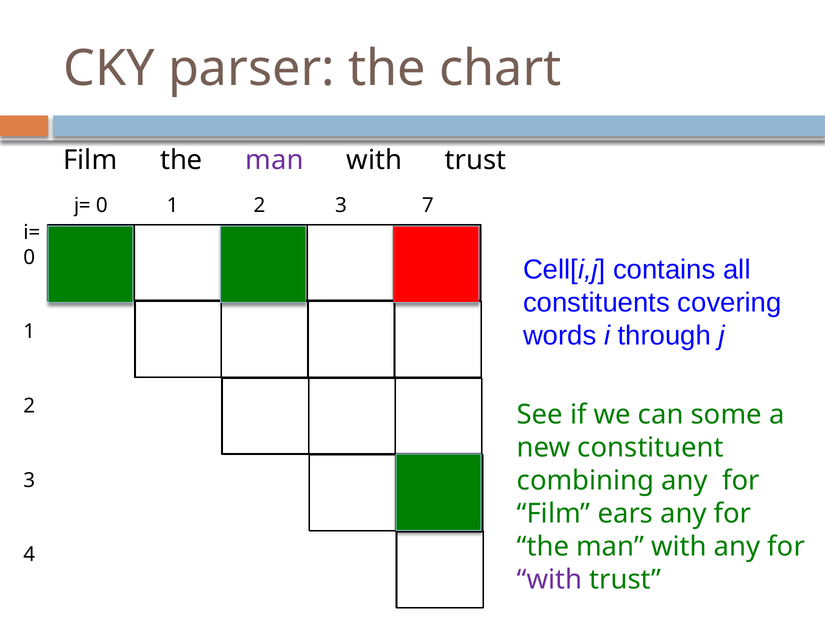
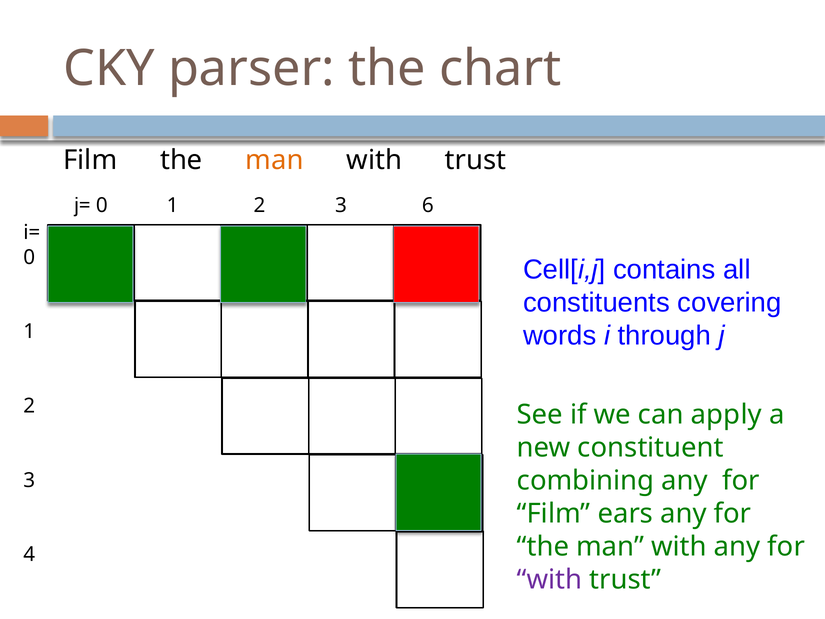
man at (274, 160) colour: purple -> orange
7: 7 -> 6
some: some -> apply
